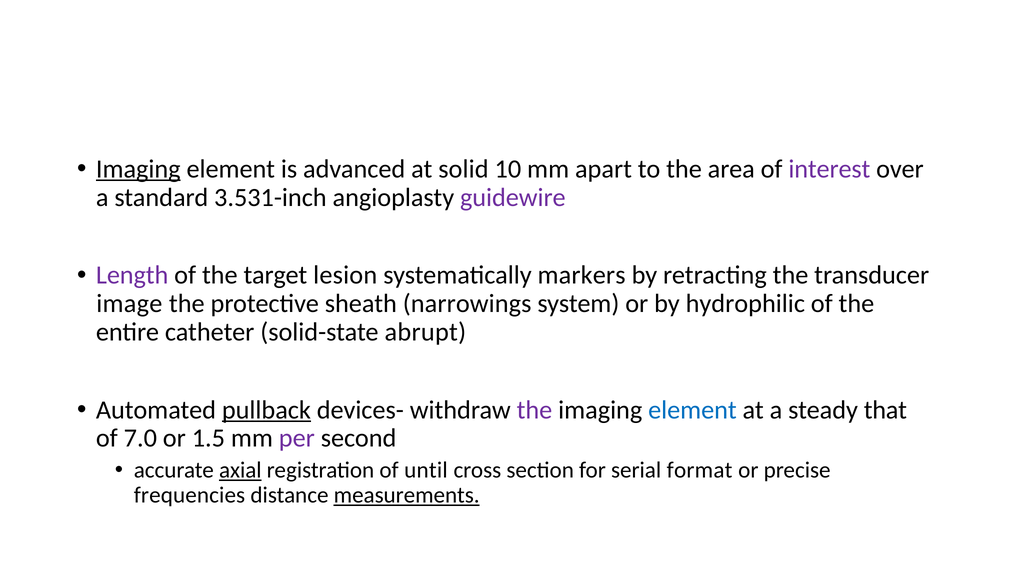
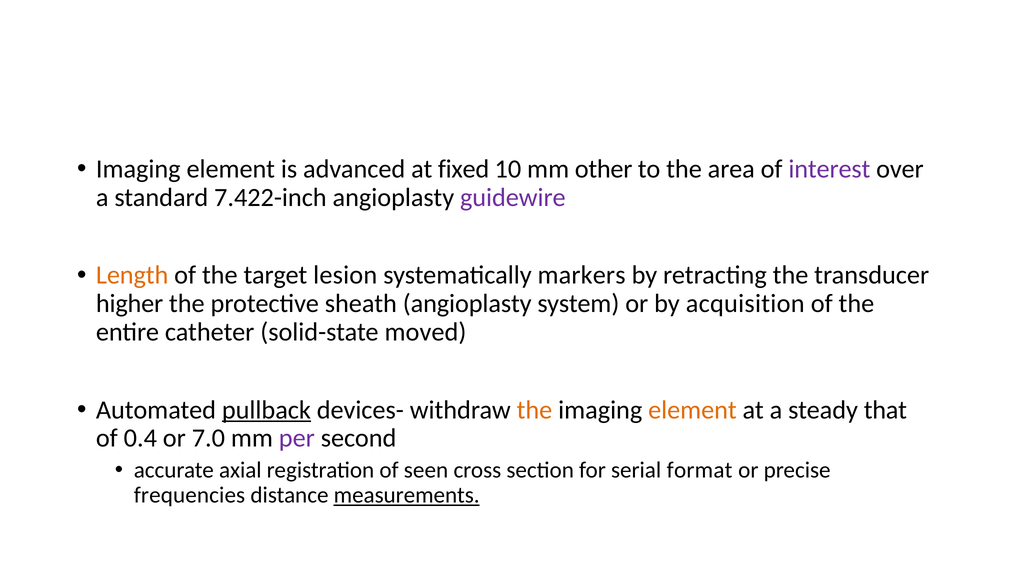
Imaging at (138, 169) underline: present -> none
solid: solid -> fixed
apart: apart -> other
3.531-inch: 3.531-inch -> 7.422-inch
Length colour: purple -> orange
image: image -> higher
sheath narrowings: narrowings -> angioplasty
hydrophilic: hydrophilic -> acquisition
abrupt: abrupt -> moved
the at (534, 410) colour: purple -> orange
element at (692, 410) colour: blue -> orange
7.0: 7.0 -> 0.4
1.5: 1.5 -> 7.0
axial underline: present -> none
until: until -> seen
